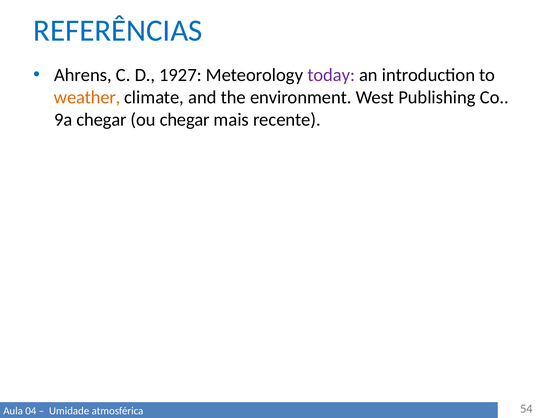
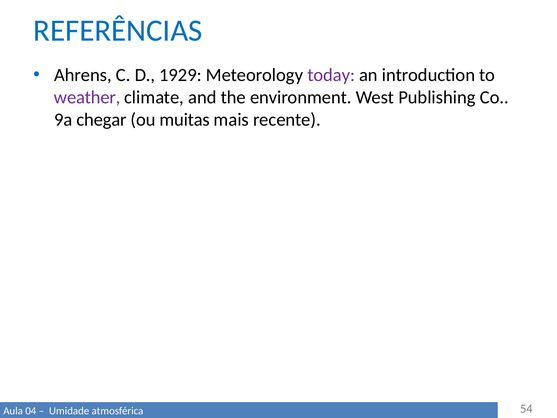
1927: 1927 -> 1929
weather colour: orange -> purple
ou chegar: chegar -> muitas
